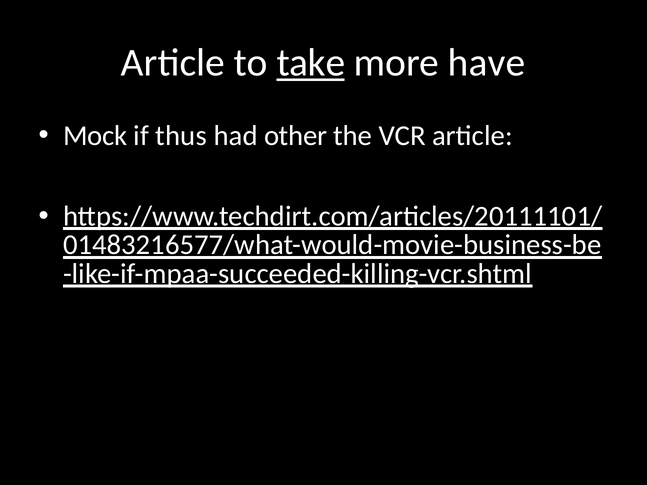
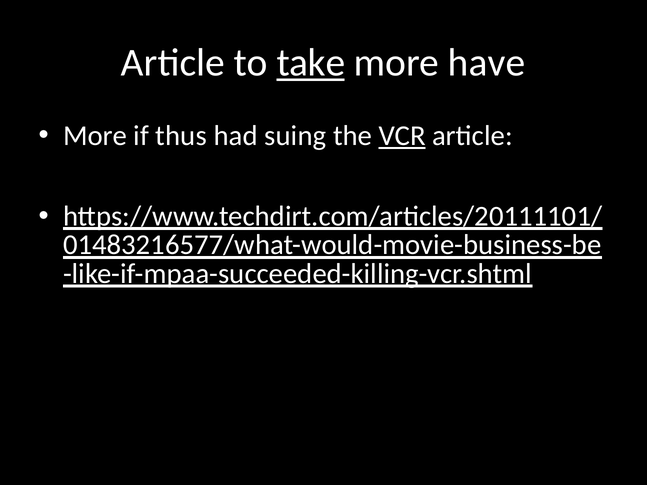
Mock at (95, 136): Mock -> More
other: other -> suing
VCR underline: none -> present
